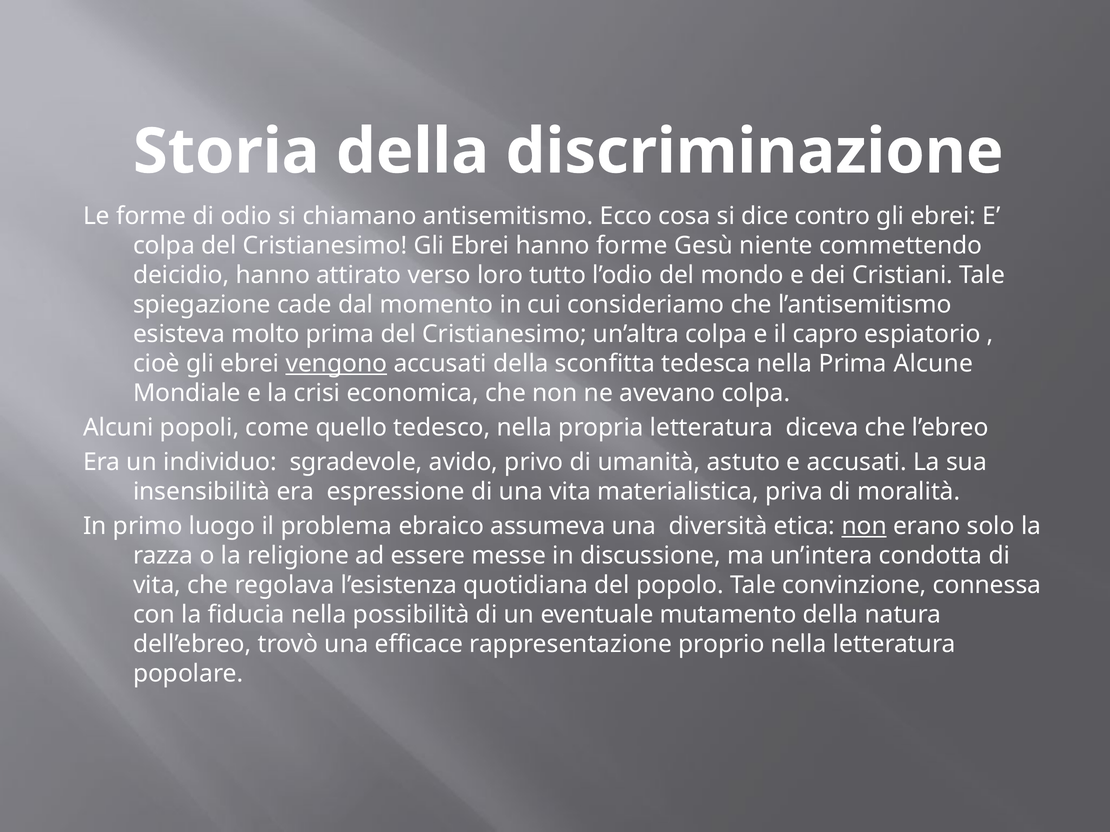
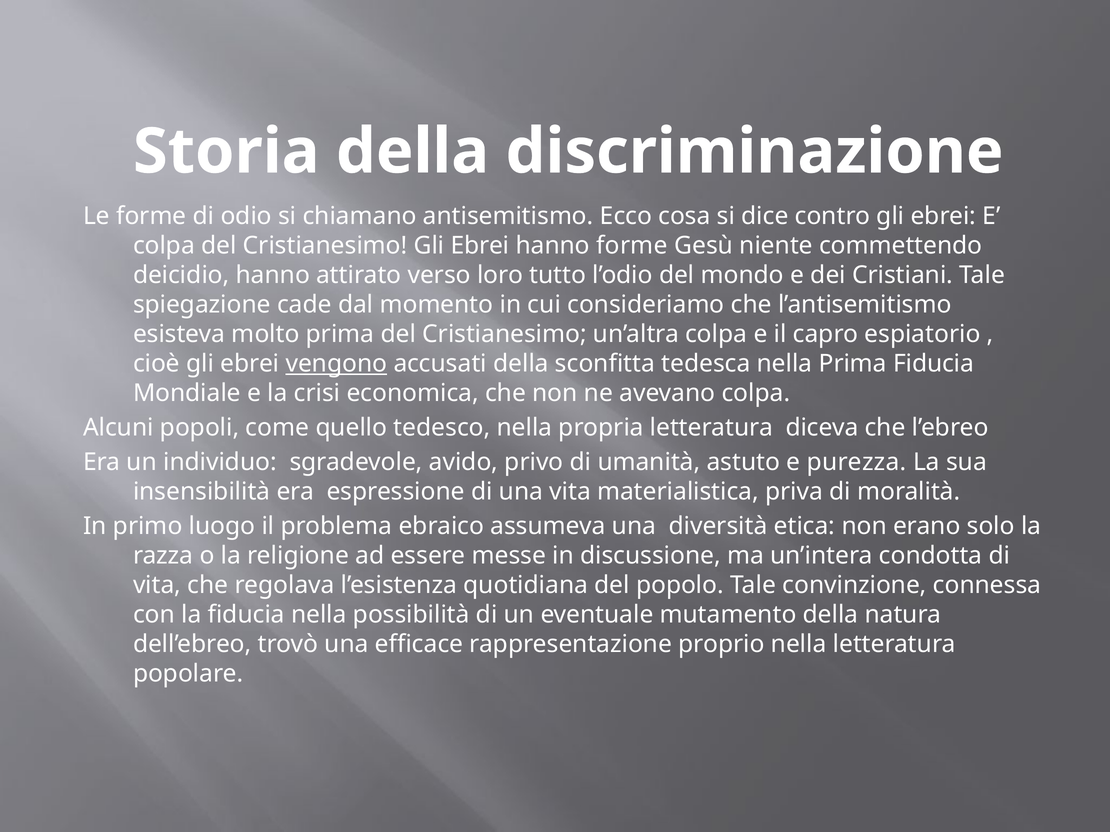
Prima Alcune: Alcune -> Fiducia
e accusati: accusati -> purezza
non at (864, 526) underline: present -> none
